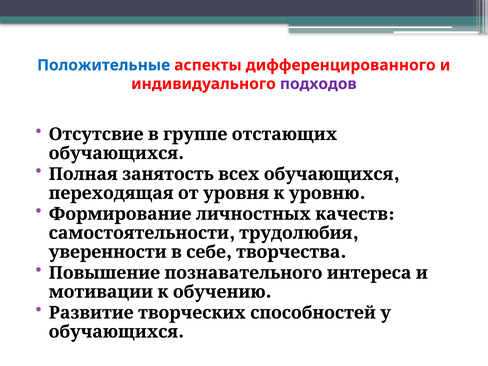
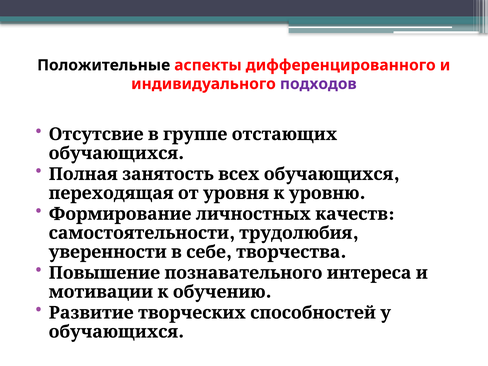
Положительные colour: blue -> black
